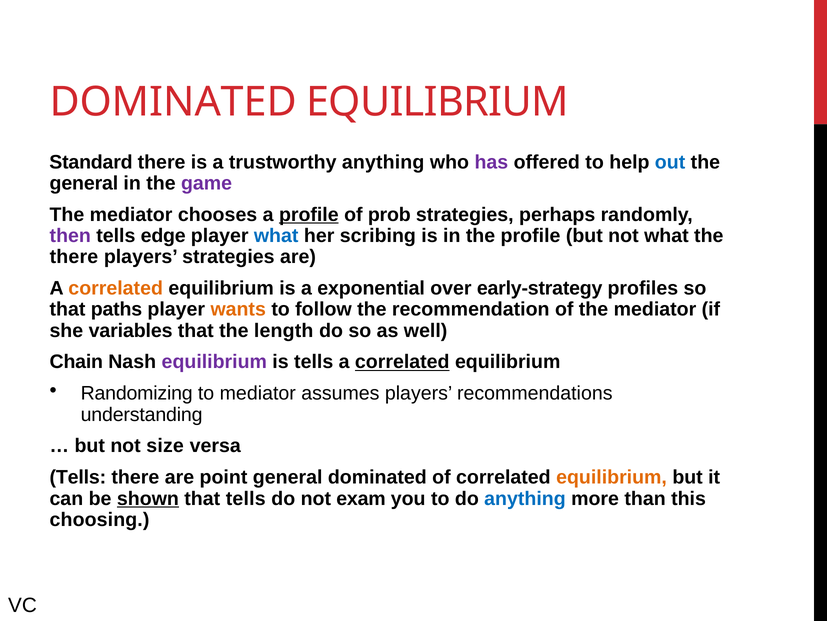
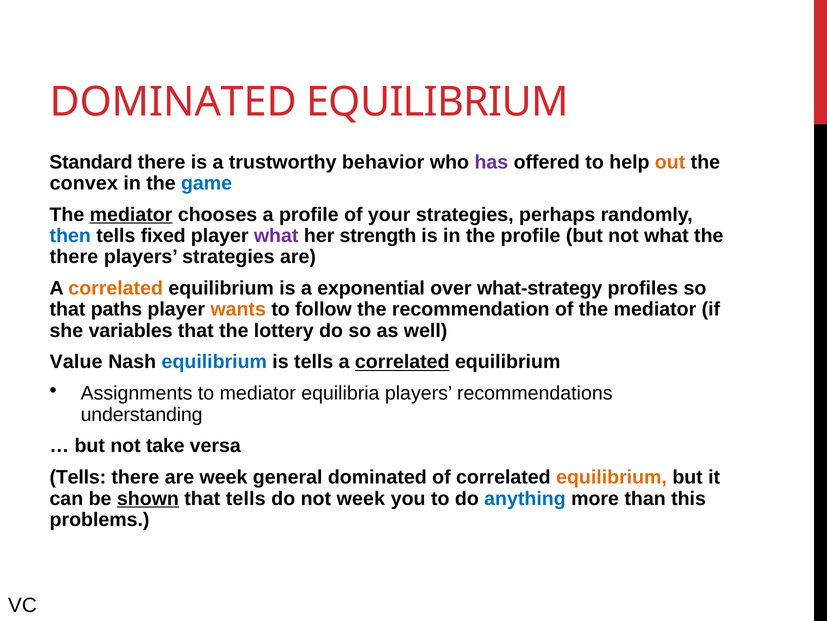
trustworthy anything: anything -> behavior
out colour: blue -> orange
general at (84, 183): general -> convex
game colour: purple -> blue
mediator at (131, 214) underline: none -> present
profile at (309, 214) underline: present -> none
prob: prob -> your
then colour: purple -> blue
edge: edge -> fixed
what at (276, 236) colour: blue -> purple
scribing: scribing -> strength
early-strategy: early-strategy -> what-strategy
length: length -> lottery
Chain: Chain -> Value
equilibrium at (214, 362) colour: purple -> blue
Randomizing: Randomizing -> Assignments
assumes: assumes -> equilibria
size: size -> take
are point: point -> week
not exam: exam -> week
choosing: choosing -> problems
